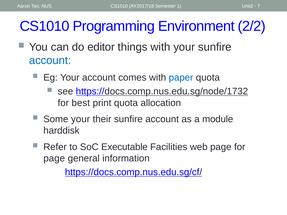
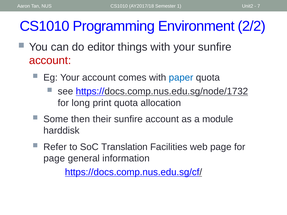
account at (50, 61) colour: blue -> red
best: best -> long
Some your: your -> then
Executable: Executable -> Translation
